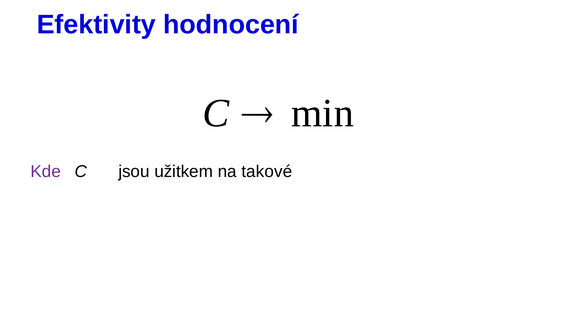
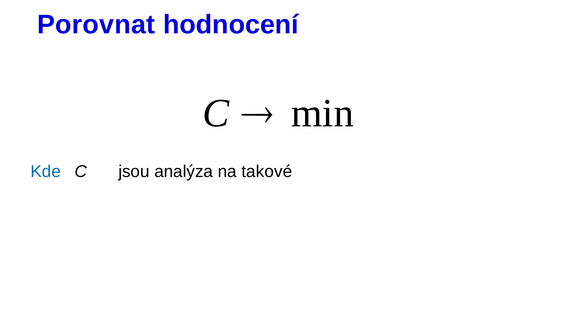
Efektivity: Efektivity -> Porovnat
Kde colour: purple -> blue
užitkem: užitkem -> analýza
